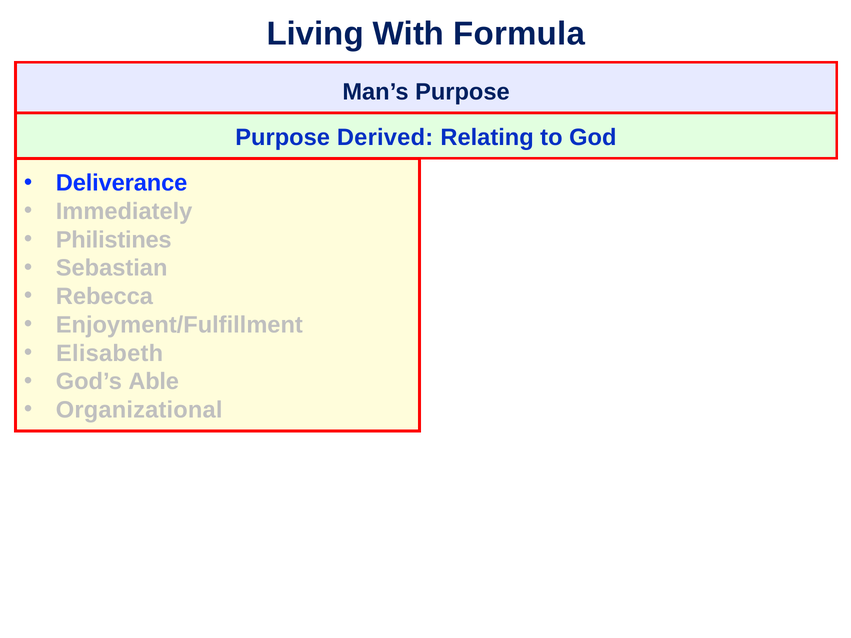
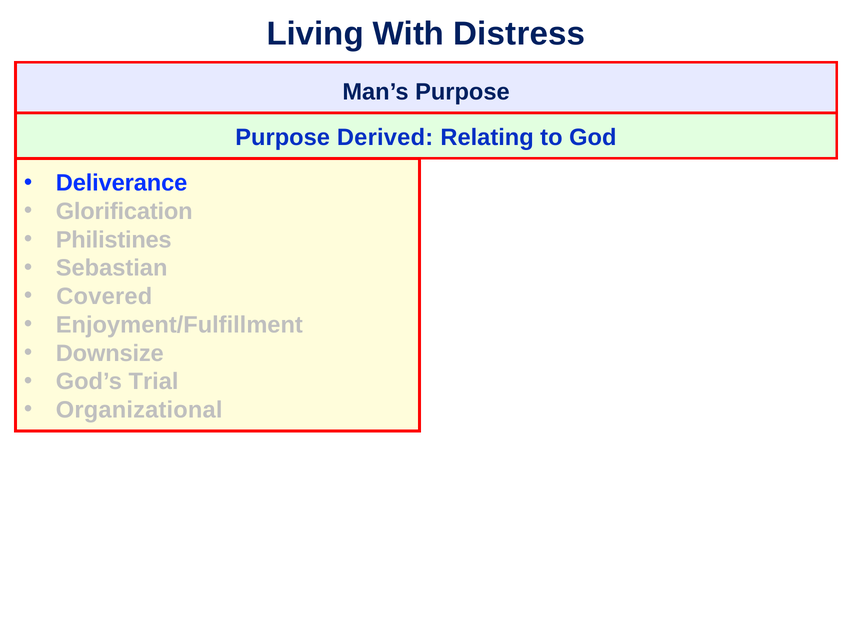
Formula: Formula -> Distress
Immediately: Immediately -> Glorification
Rebecca: Rebecca -> Covered
Elisabeth: Elisabeth -> Downsize
Able: Able -> Trial
